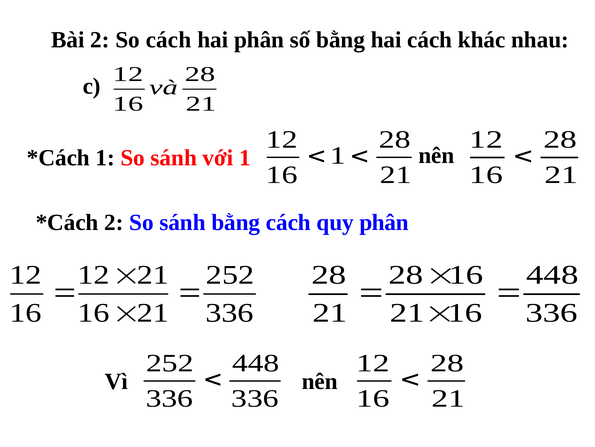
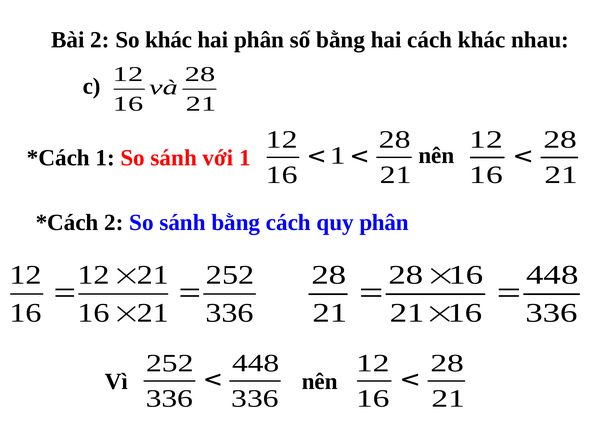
So cách: cách -> khác
